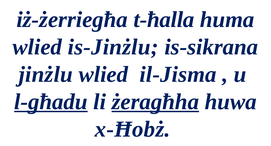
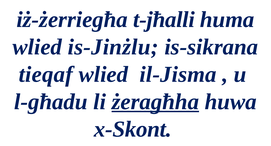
t-ħalla: t-ħalla -> t-jħalli
jinżlu: jinżlu -> tieqaf
l-għadu underline: present -> none
x-Ħobż: x-Ħobż -> x-Skont
